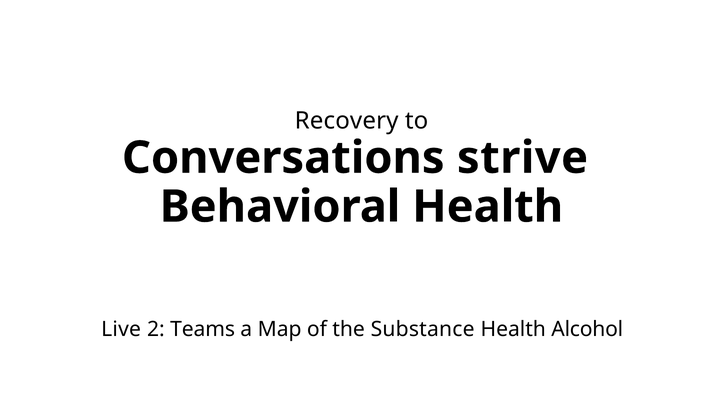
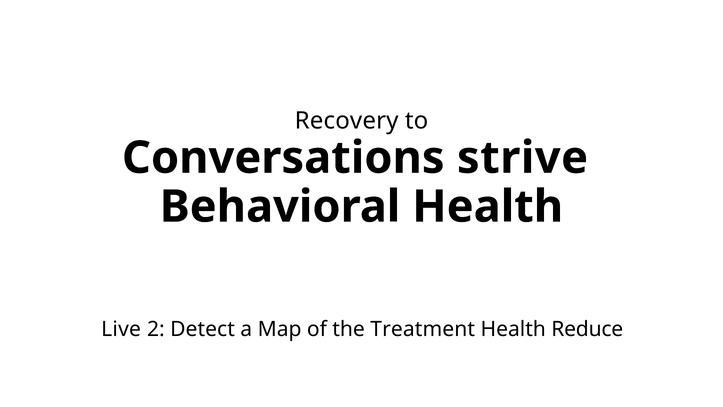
Teams: Teams -> Detect
Substance: Substance -> Treatment
Alcohol: Alcohol -> Reduce
